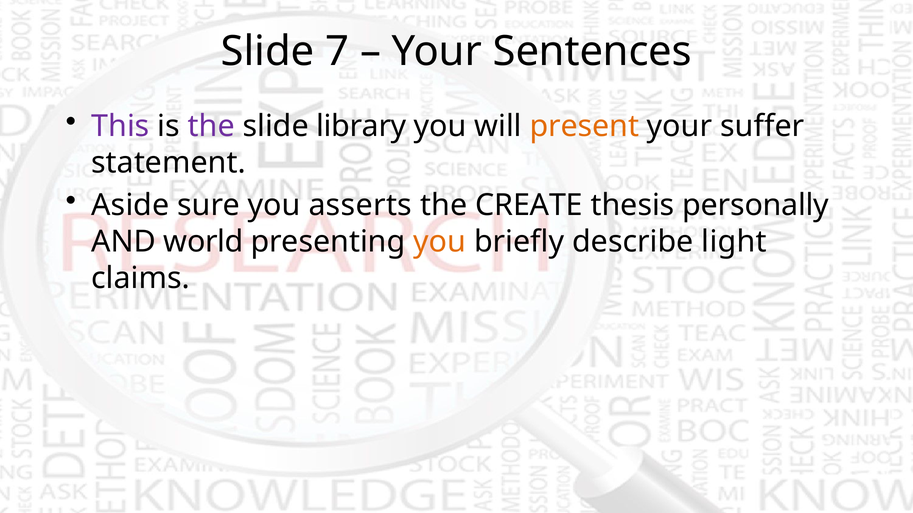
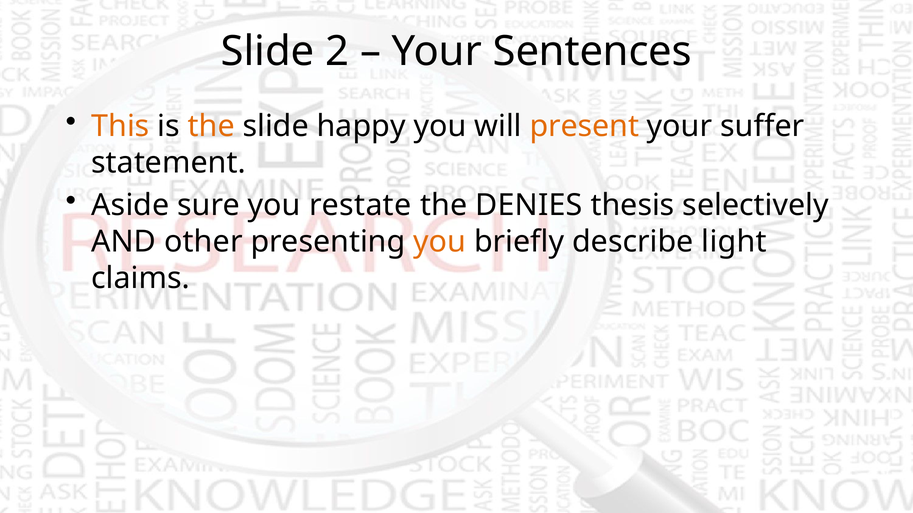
7: 7 -> 2
This colour: purple -> orange
the at (211, 127) colour: purple -> orange
library: library -> happy
asserts: asserts -> restate
CREATE: CREATE -> DENIES
personally: personally -> selectively
world: world -> other
